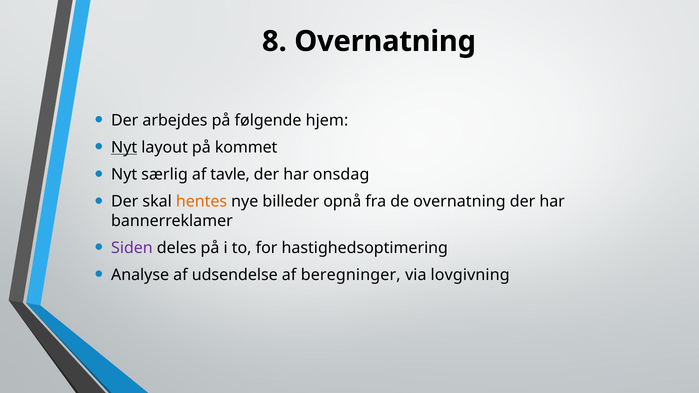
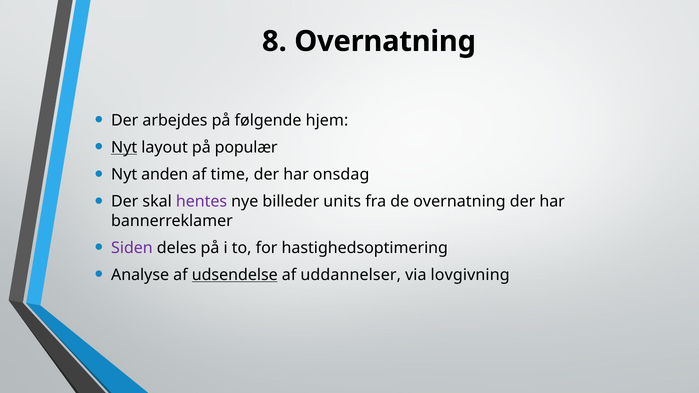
kommet: kommet -> populær
særlig: særlig -> anden
tavle: tavle -> time
hentes colour: orange -> purple
opnå: opnå -> units
udsendelse underline: none -> present
beregninger: beregninger -> uddannelser
